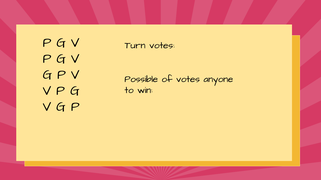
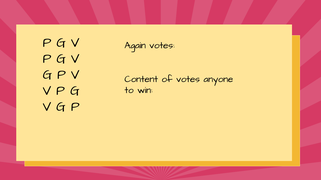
Turn: Turn -> Again
Possible: Possible -> Content
